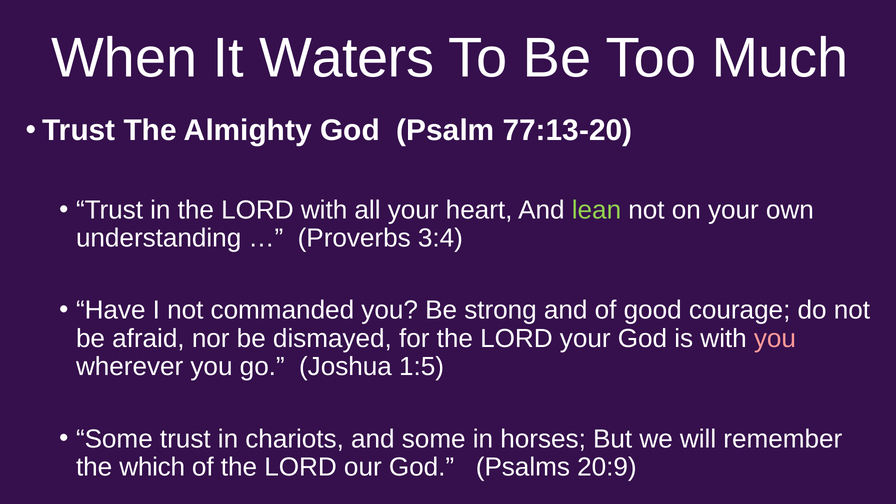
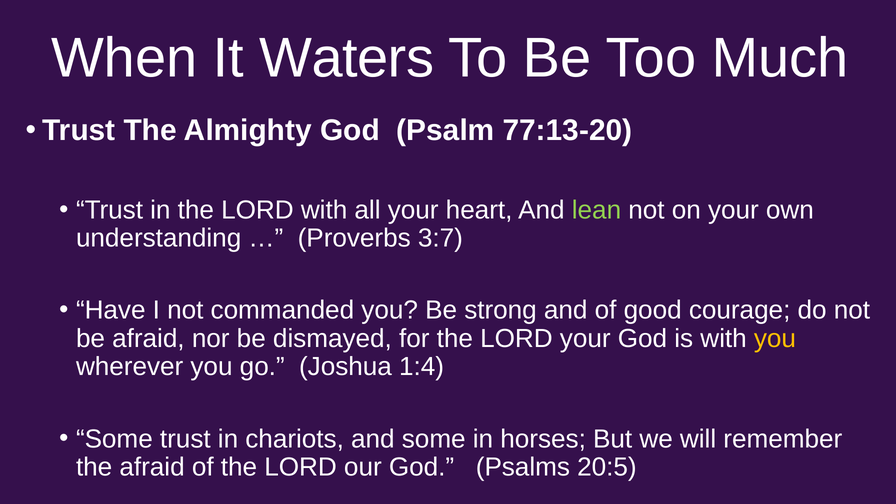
3:4: 3:4 -> 3:7
you at (775, 339) colour: pink -> yellow
1:5: 1:5 -> 1:4
the which: which -> afraid
20:9: 20:9 -> 20:5
